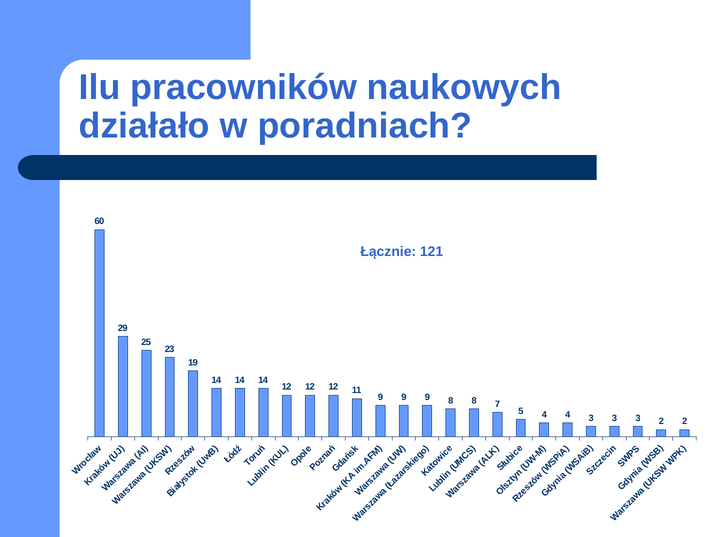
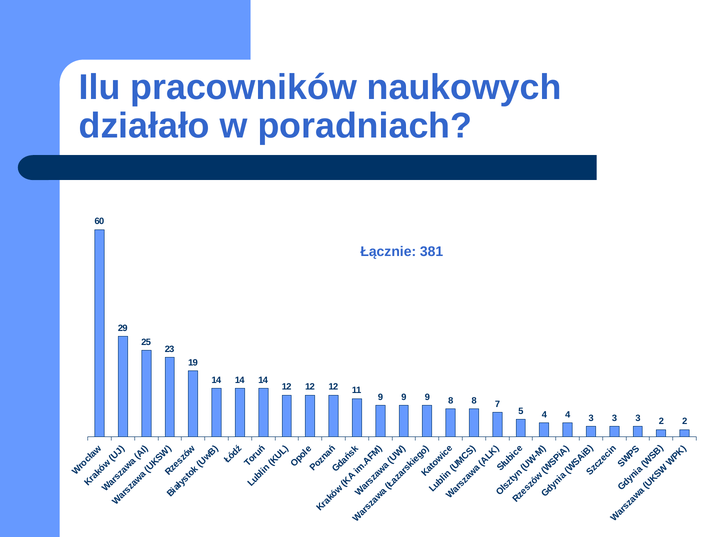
121: 121 -> 381
